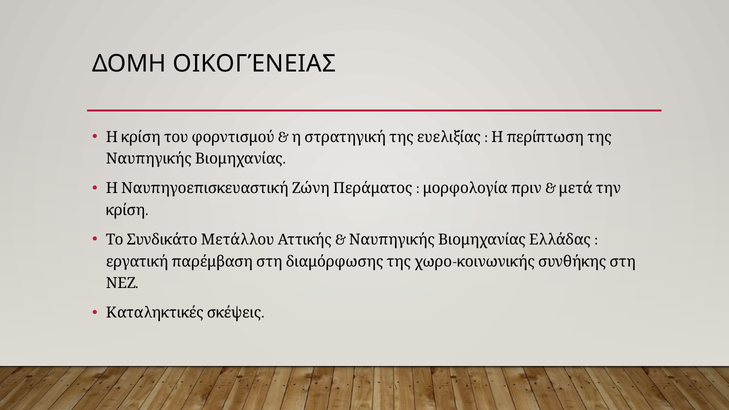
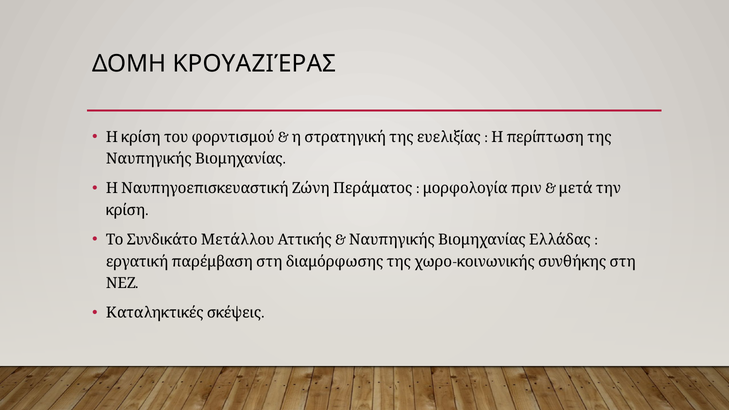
ΟΙΚΟΓΈΝΕΙΑΣ: ΟΙΚΟΓΈΝΕΙΑΣ -> ΚΡΟΥΑΖΙΈΡΑΣ
